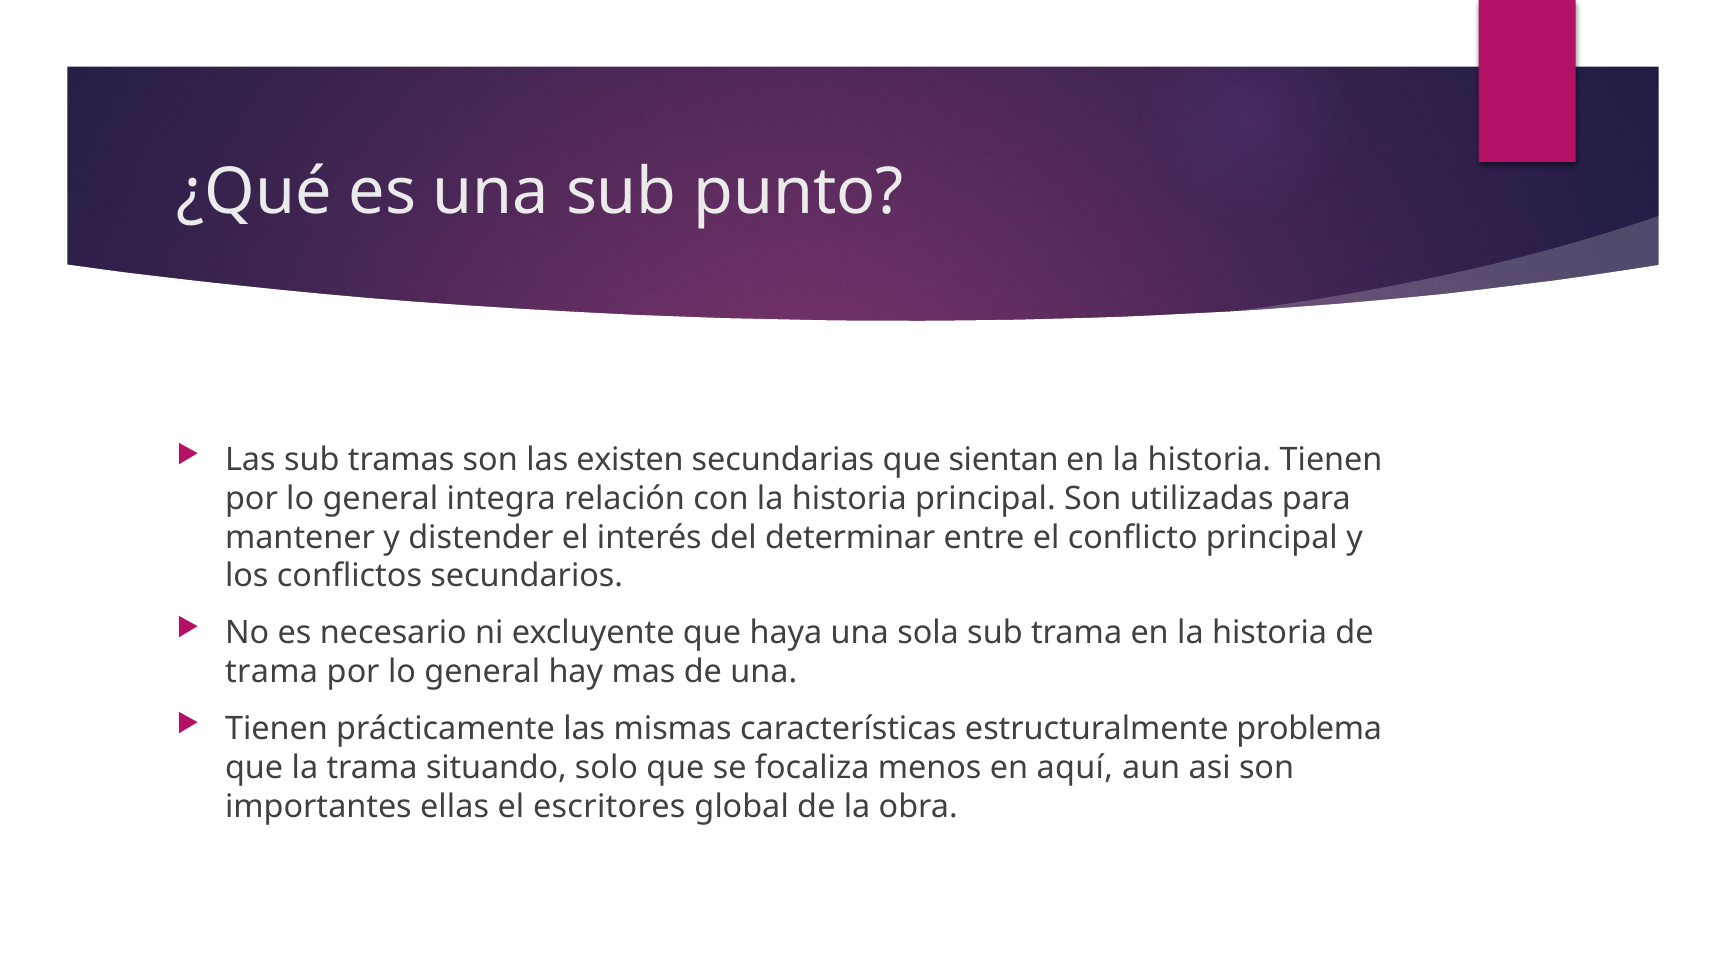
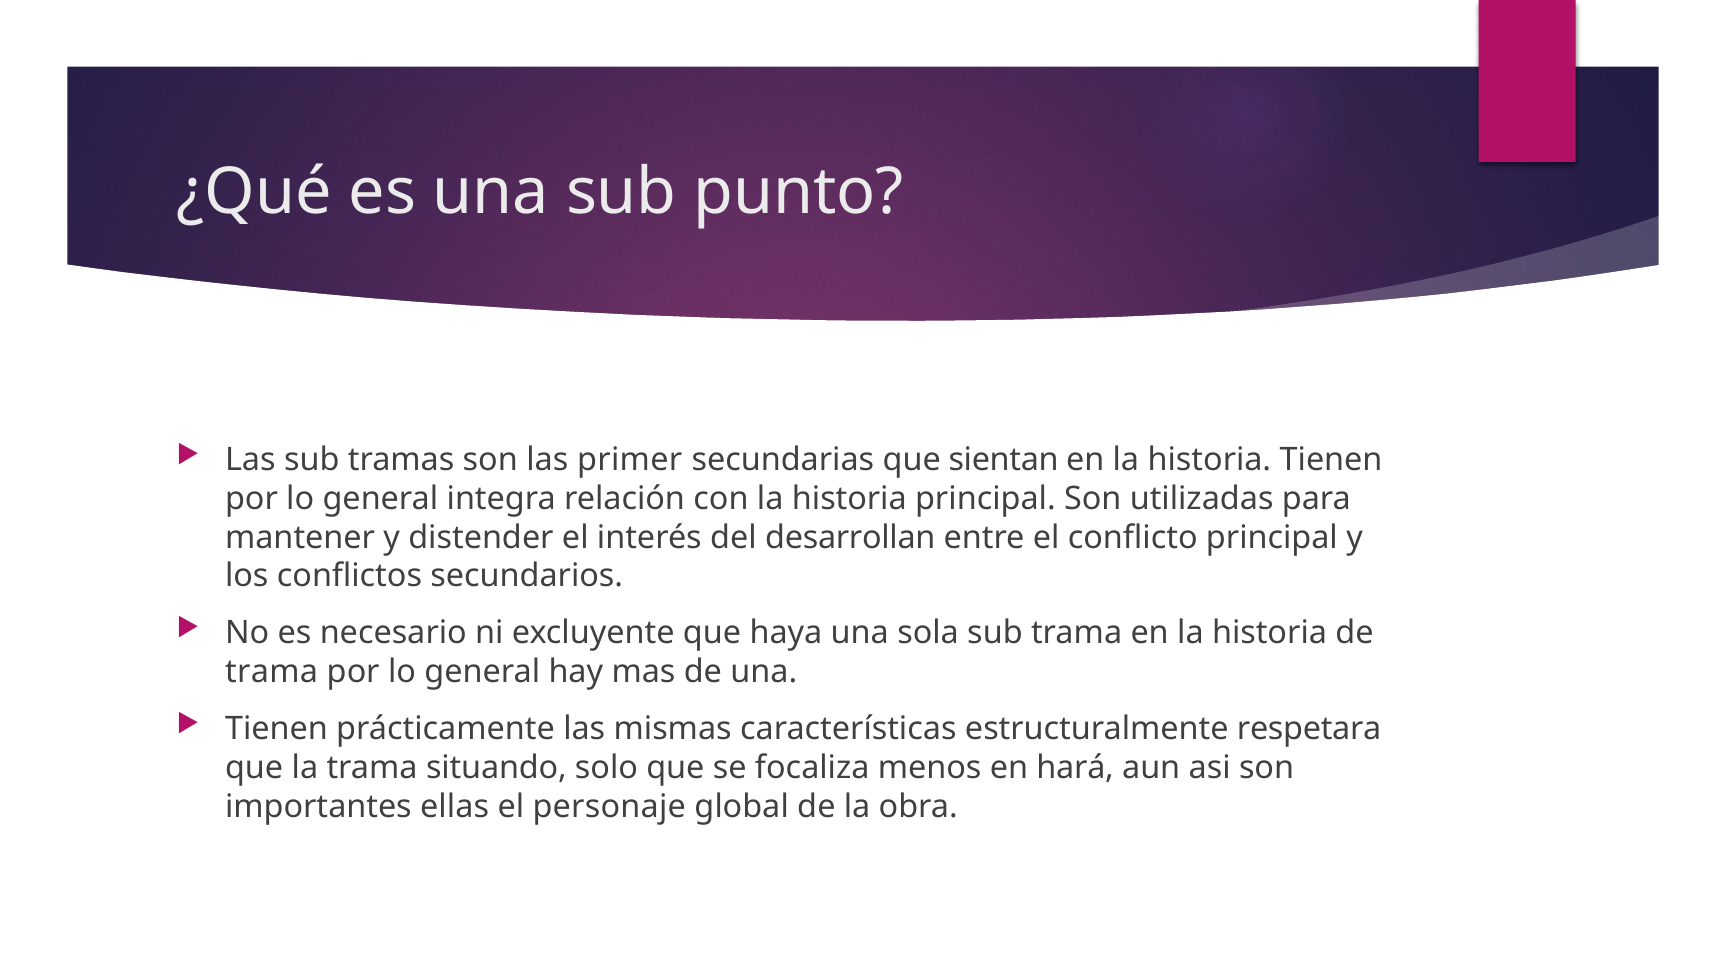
existen: existen -> primer
determinar: determinar -> desarrollan
problema: problema -> respetara
aquí: aquí -> hará
escritores: escritores -> personaje
